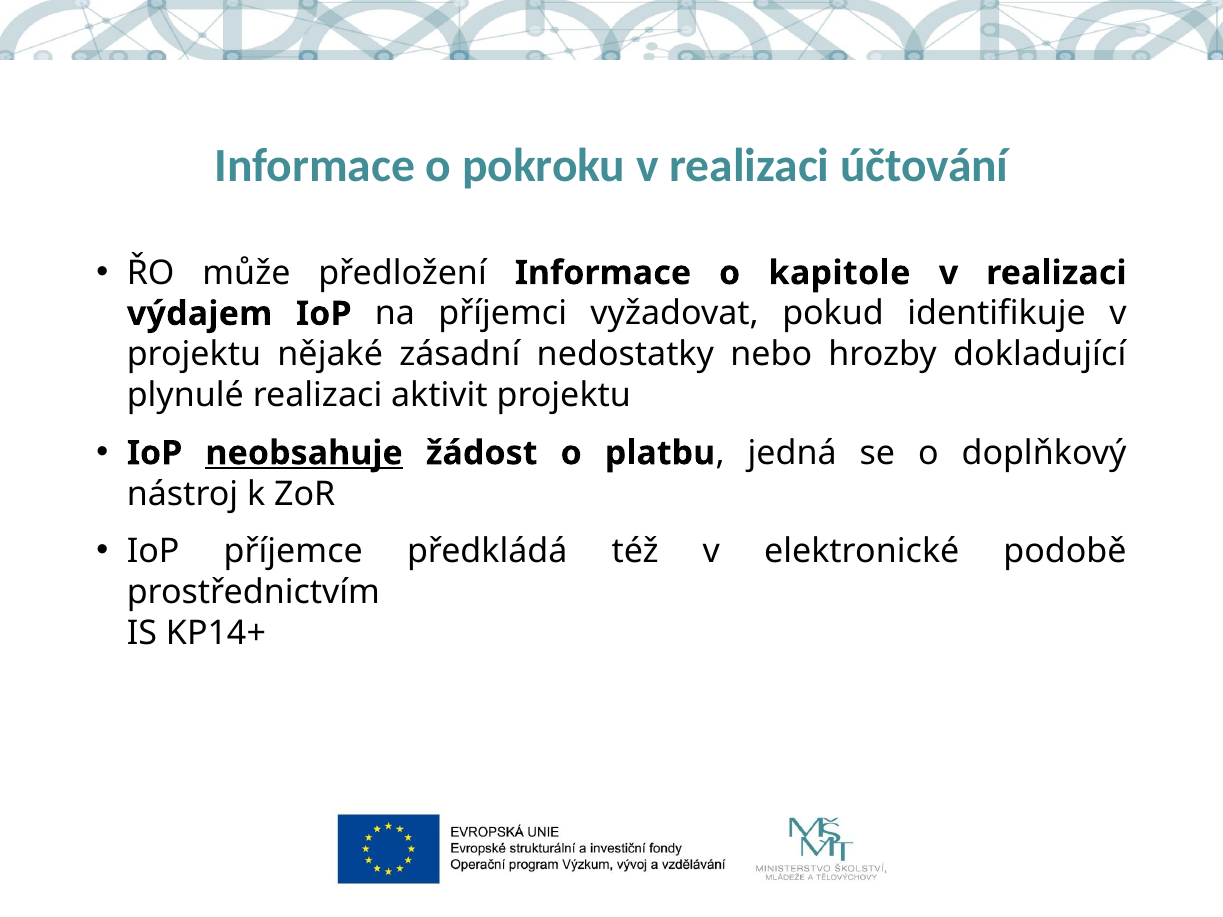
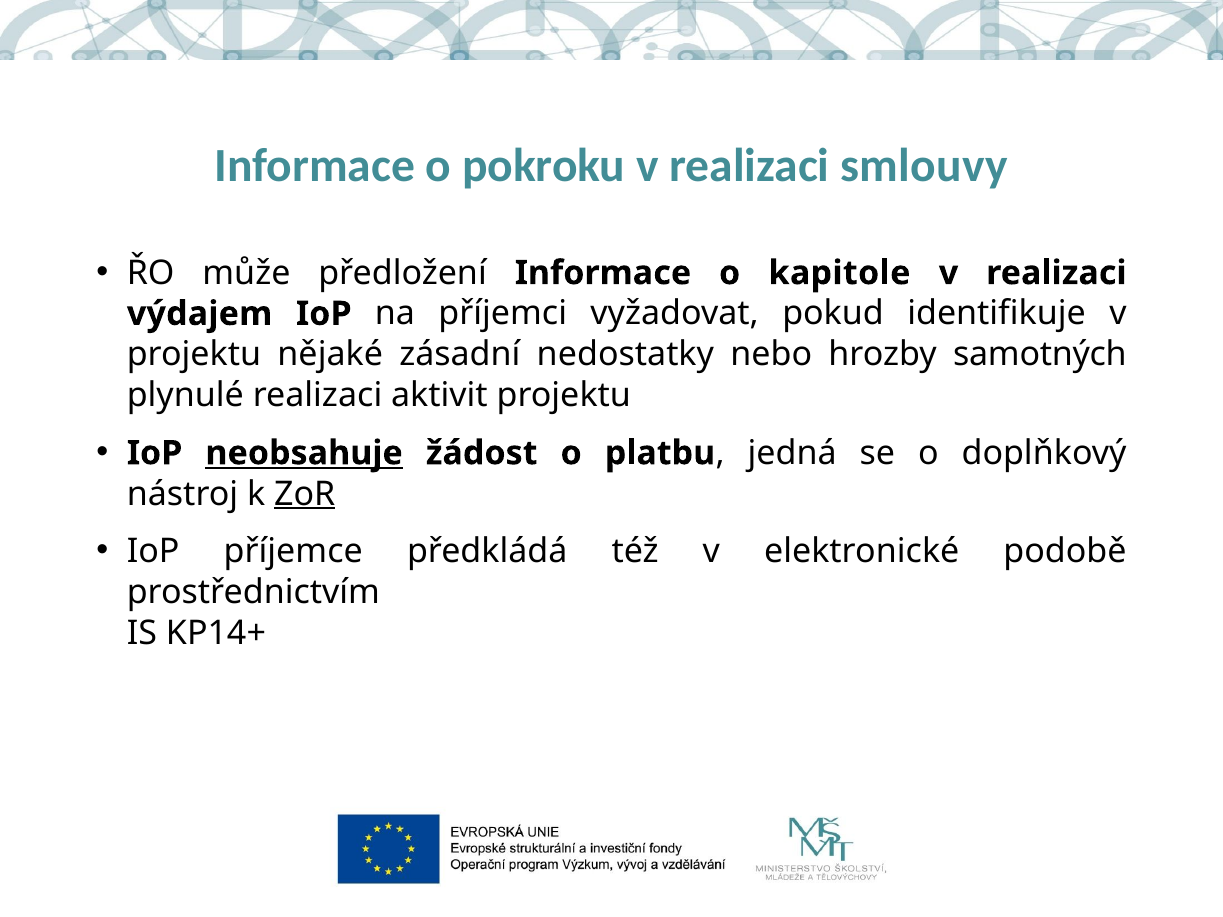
účtování: účtování -> smlouvy
dokladující: dokladující -> samotných
ZoR underline: none -> present
